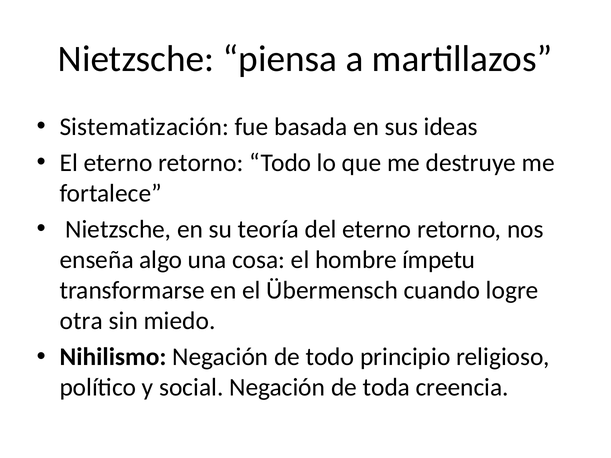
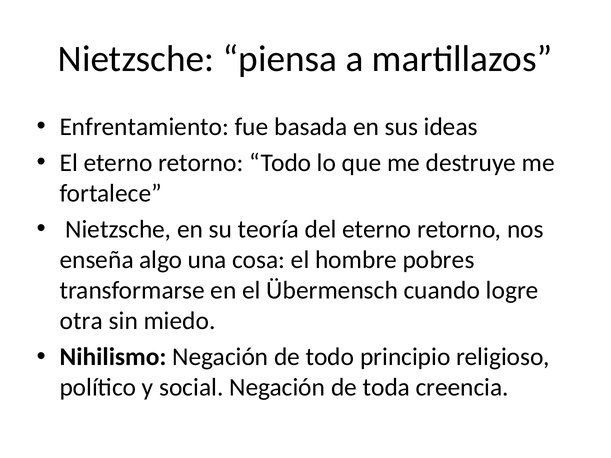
Sistematización: Sistematización -> Enfrentamiento
ímpetu: ímpetu -> pobres
